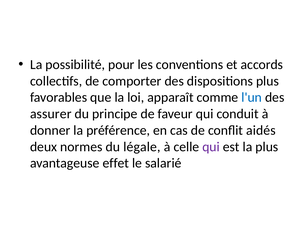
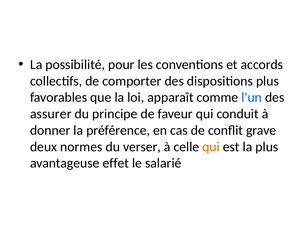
aidés: aidés -> grave
légale: légale -> verser
qui at (211, 147) colour: purple -> orange
